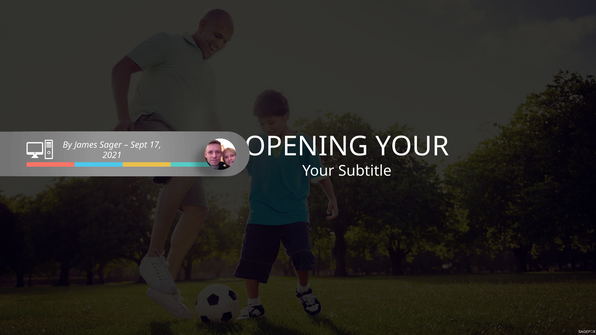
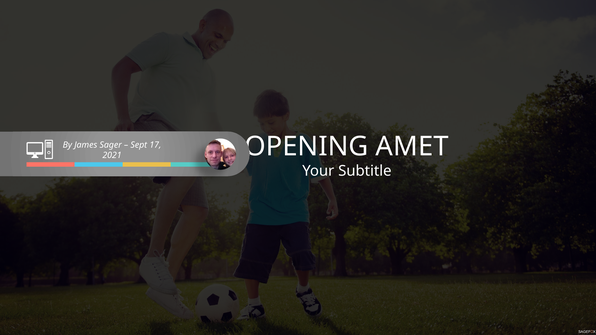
OPENING YOUR: YOUR -> AMET
